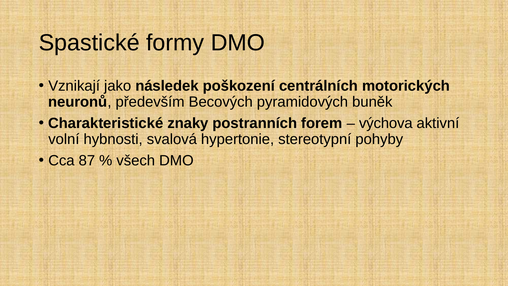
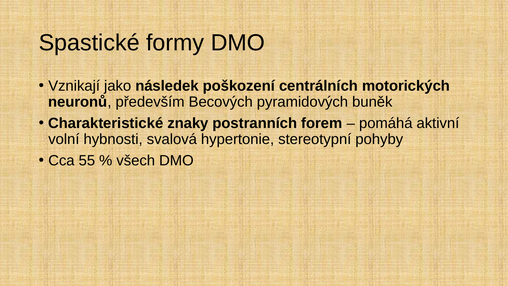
výchova: výchova -> pomáhá
87: 87 -> 55
